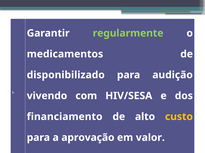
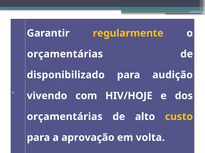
regularmente colour: light green -> yellow
medicamentos at (65, 54): medicamentos -> orçamentárias
HIV/SESA: HIV/SESA -> HIV/HOJE
financiamento at (65, 117): financiamento -> orçamentárias
valor: valor -> volta
